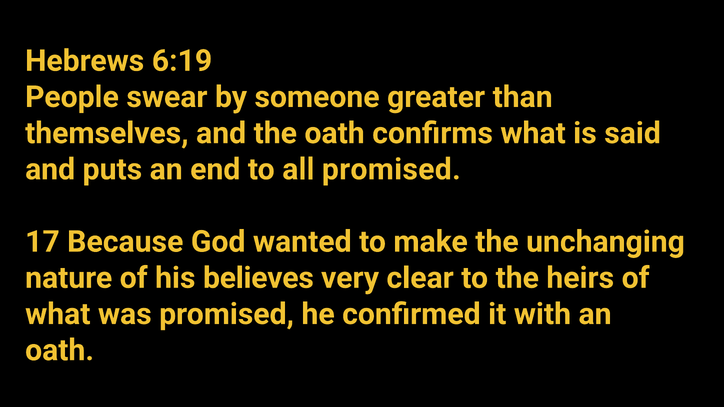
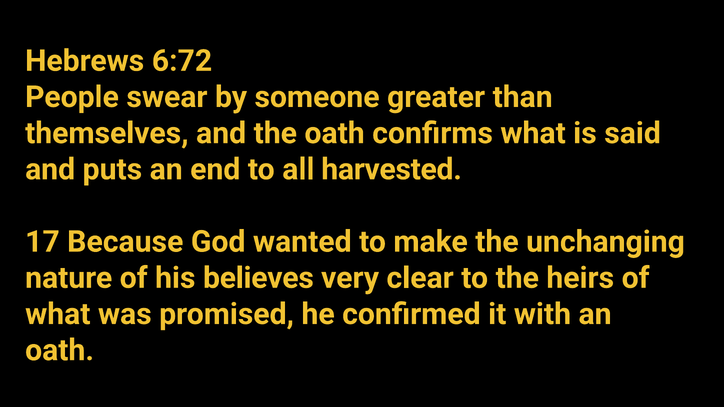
6:19: 6:19 -> 6:72
all promised: promised -> harvested
